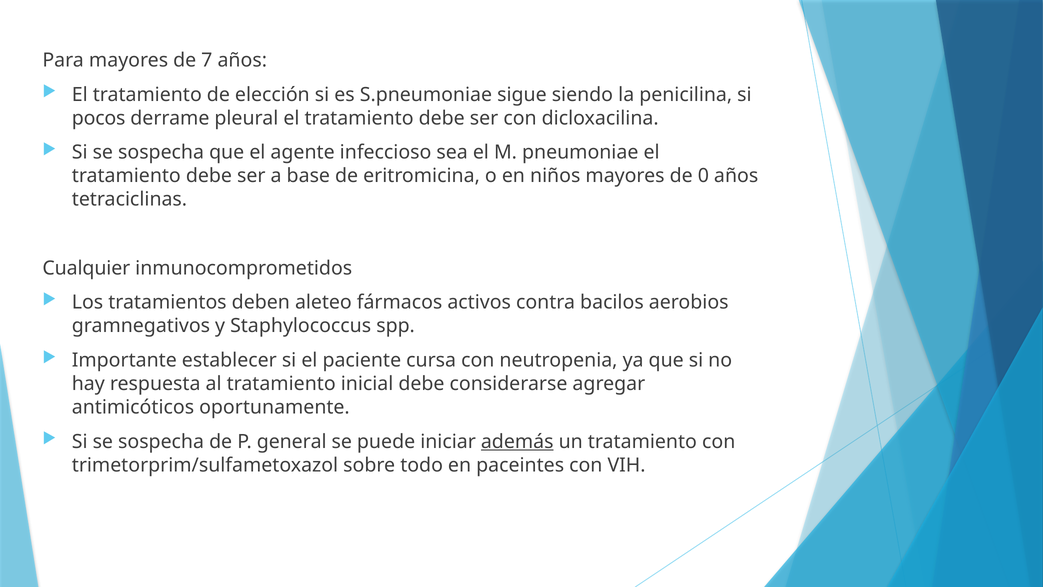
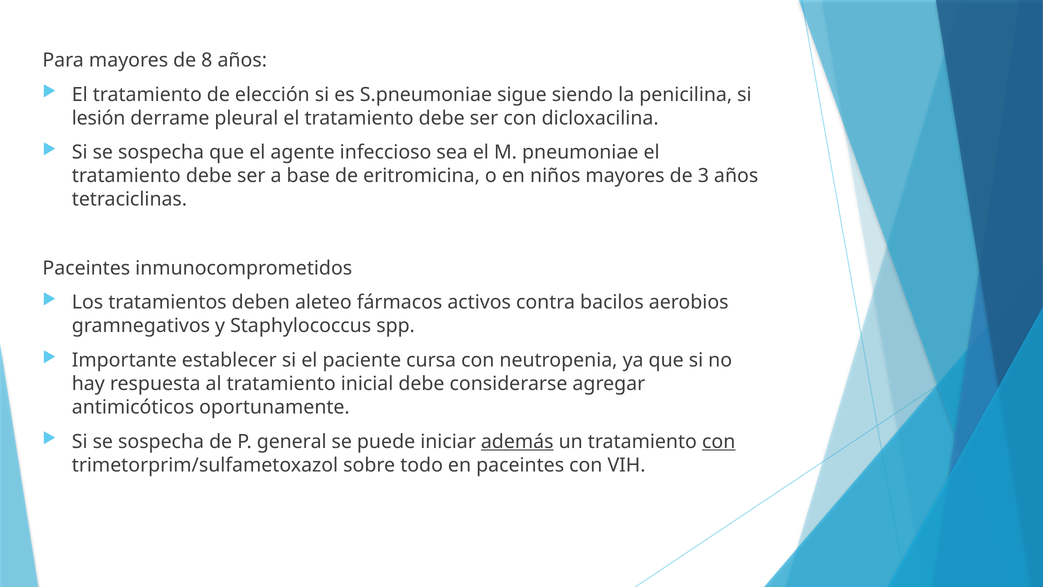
7: 7 -> 8
pocos: pocos -> lesión
0: 0 -> 3
Cualquier at (86, 268): Cualquier -> Paceintes
con at (719, 441) underline: none -> present
